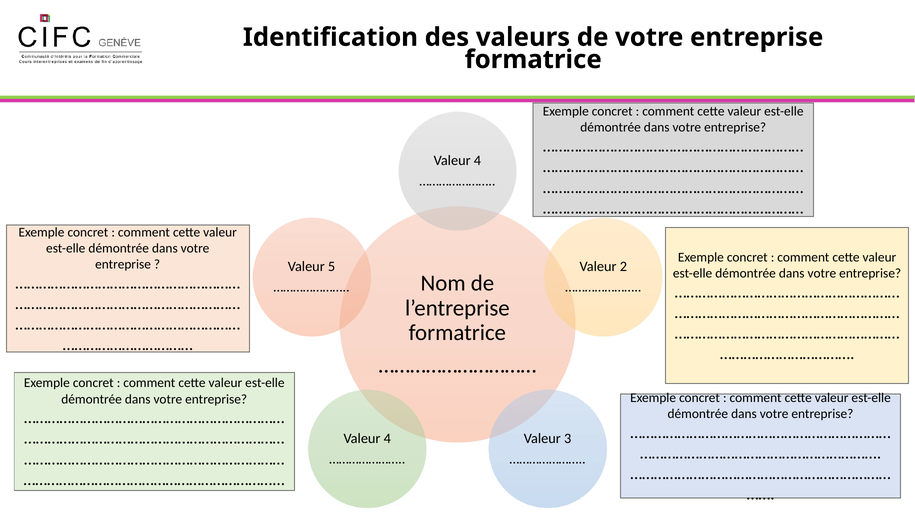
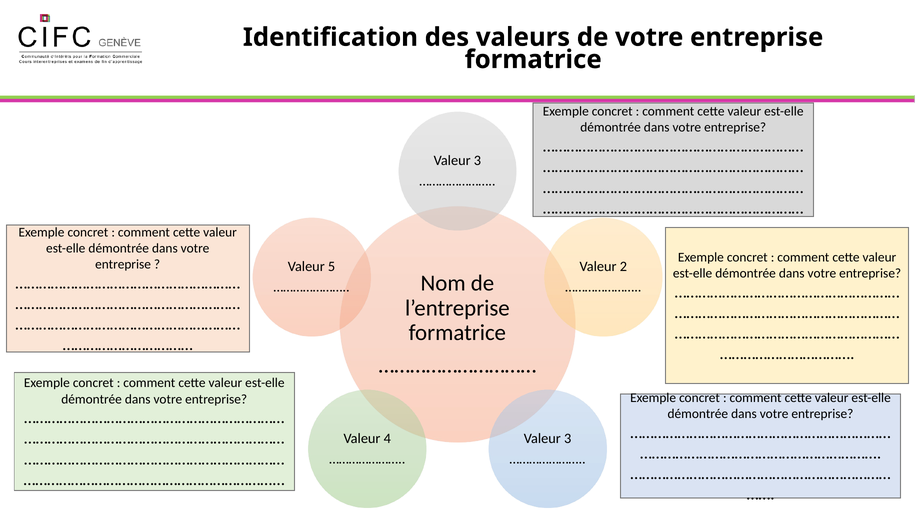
4 at (477, 161): 4 -> 3
